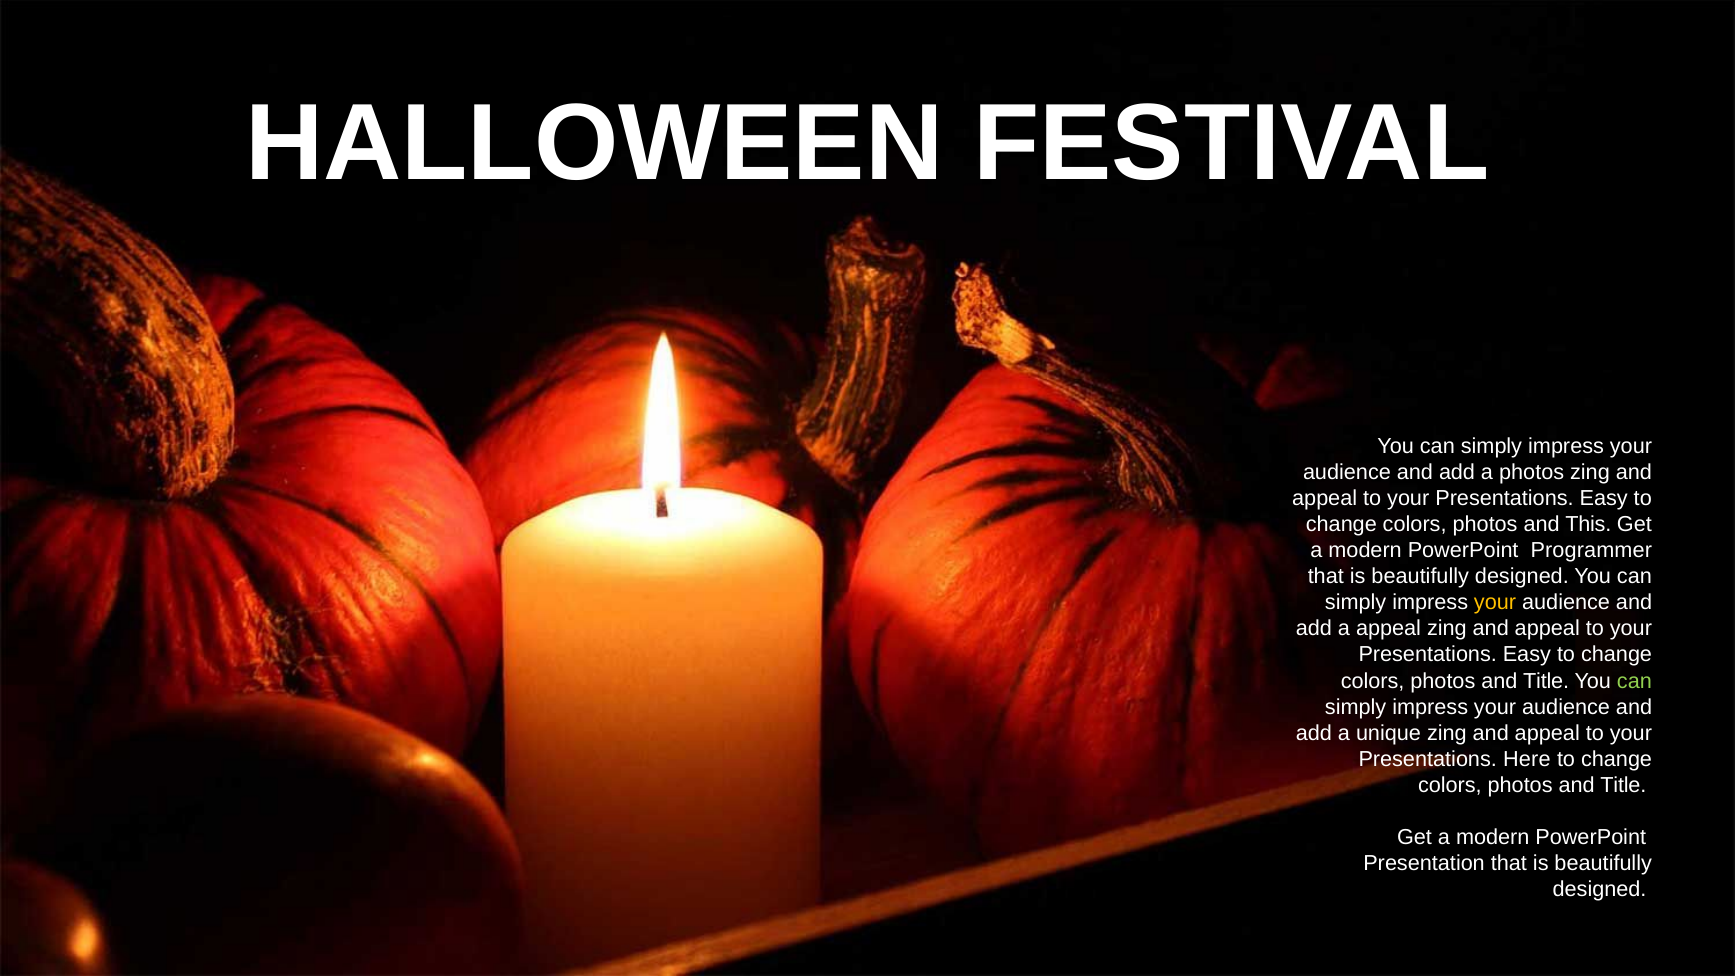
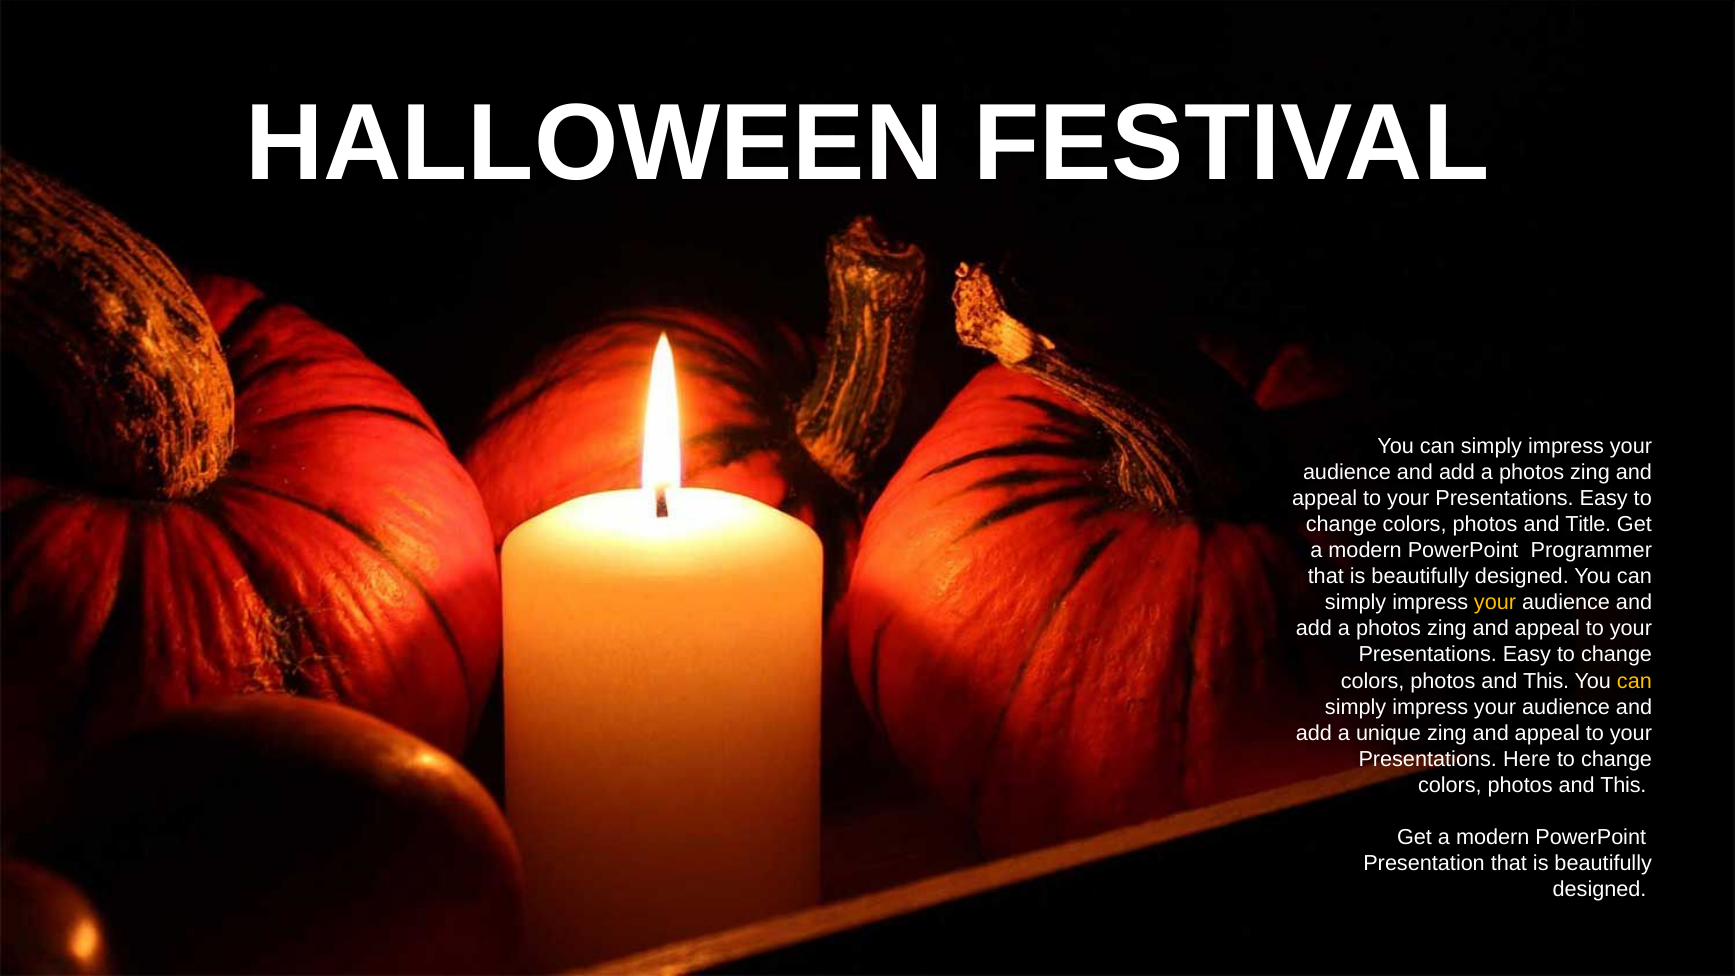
This: This -> Title
appeal at (1389, 629): appeal -> photos
Title at (1546, 681): Title -> This
can at (1634, 681) colour: light green -> yellow
Title at (1623, 785): Title -> This
